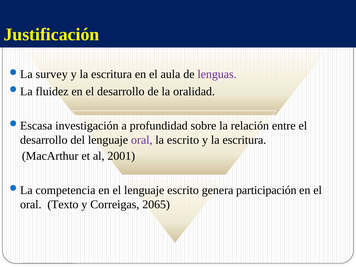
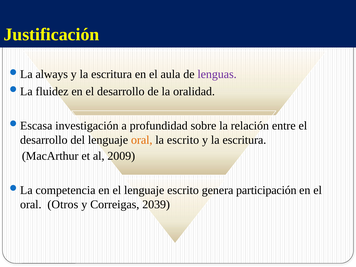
survey: survey -> always
oral at (142, 140) colour: purple -> orange
2001: 2001 -> 2009
Texto: Texto -> Otros
2065: 2065 -> 2039
